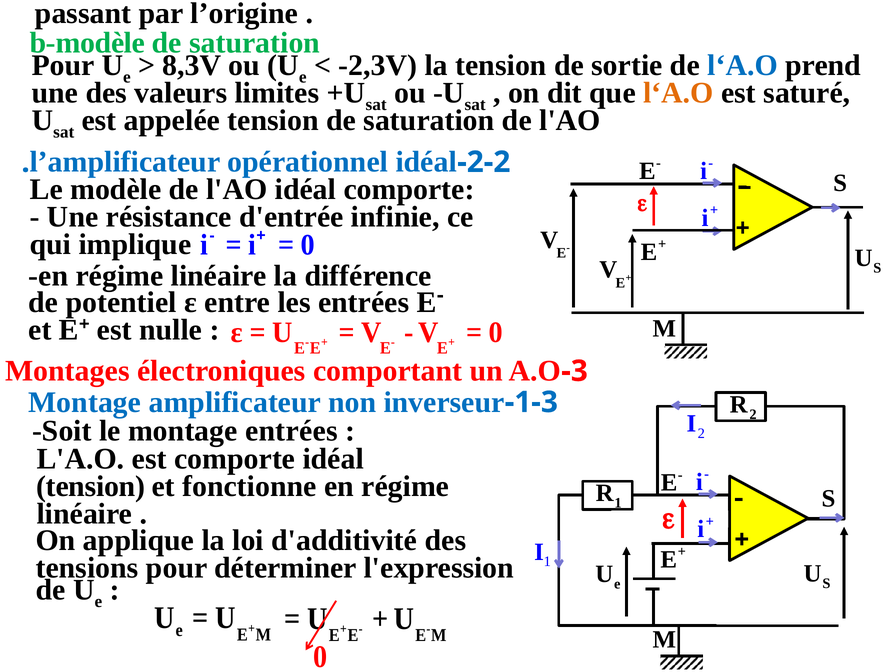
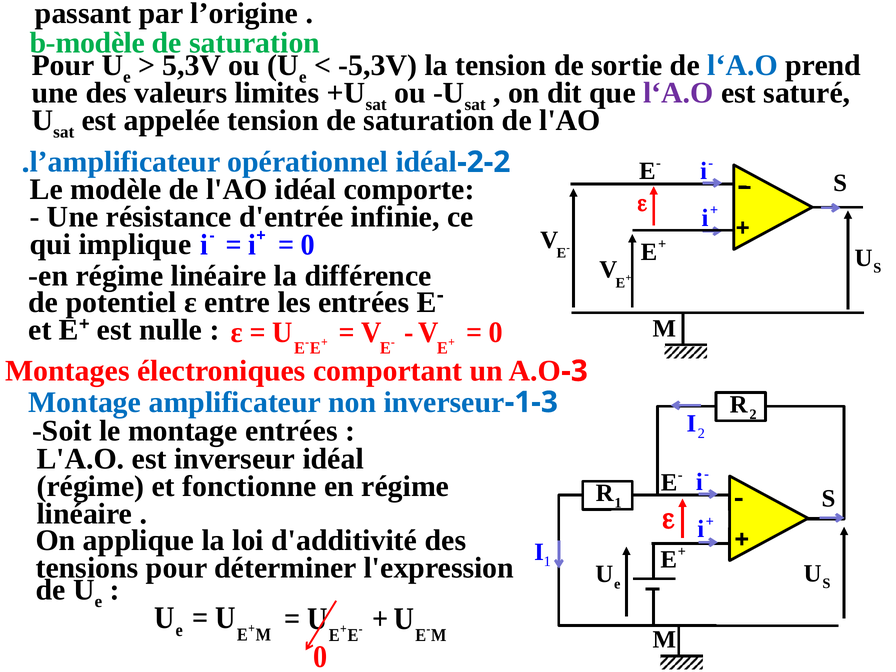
8,3V: 8,3V -> 5,3V
-2,3V: -2,3V -> -5,3V
l‘A.O at (678, 93) colour: orange -> purple
est comporte: comporte -> inverseur
tension at (91, 486): tension -> régime
